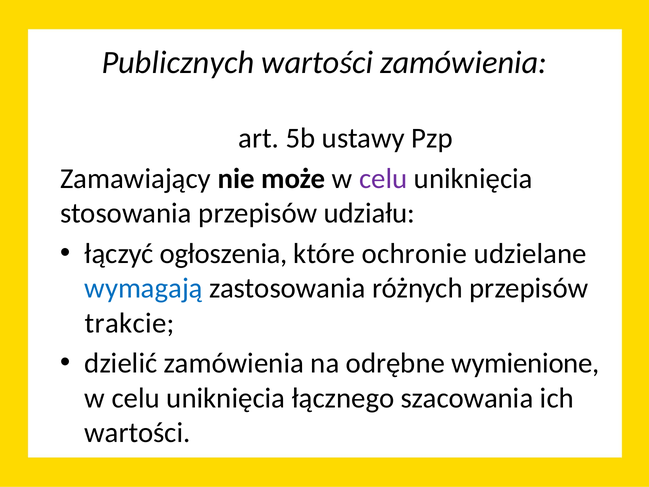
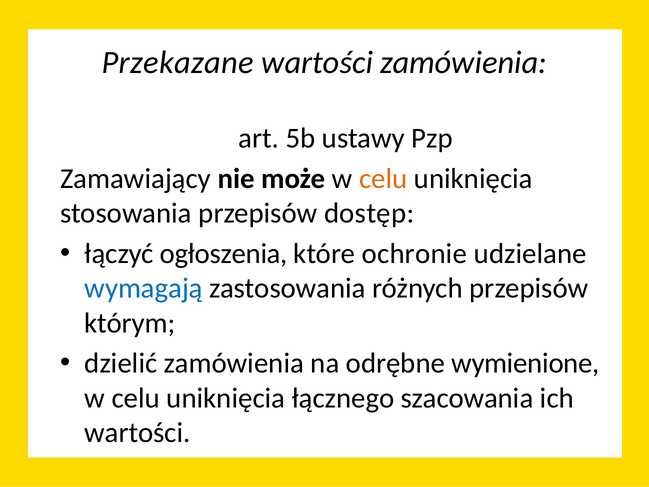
Publicznych: Publicznych -> Przekazane
celu at (383, 179) colour: purple -> orange
udziału: udziału -> dostęp
trakcie: trakcie -> którym
